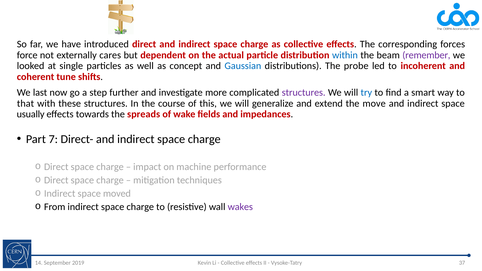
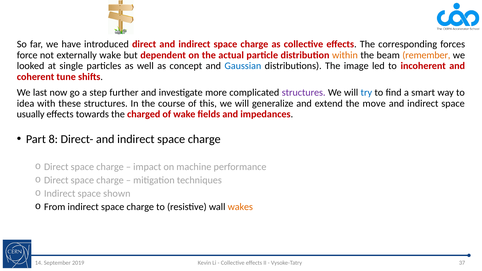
externally cares: cares -> wake
within colour: blue -> orange
remember colour: purple -> orange
probe: probe -> image
that: that -> idea
spreads: spreads -> charged
7: 7 -> 8
moved: moved -> shown
wakes colour: purple -> orange
